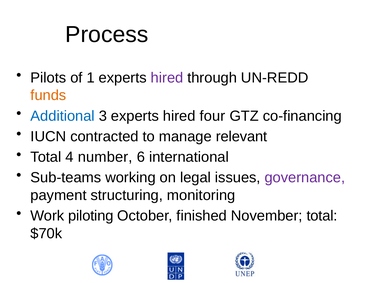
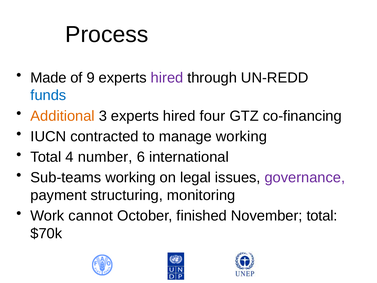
Pilots: Pilots -> Made
1: 1 -> 9
funds colour: orange -> blue
Additional colour: blue -> orange
manage relevant: relevant -> working
piloting: piloting -> cannot
